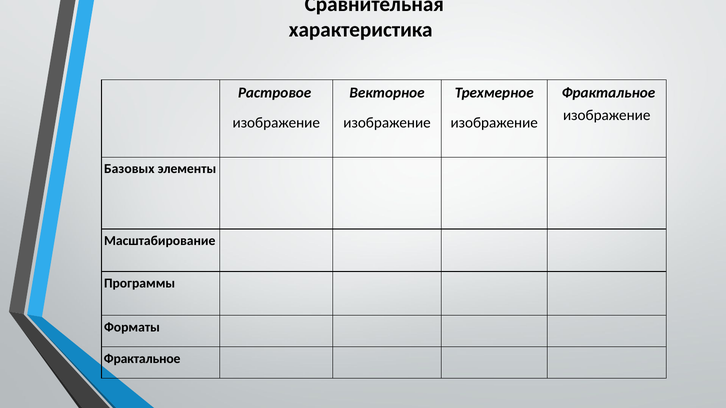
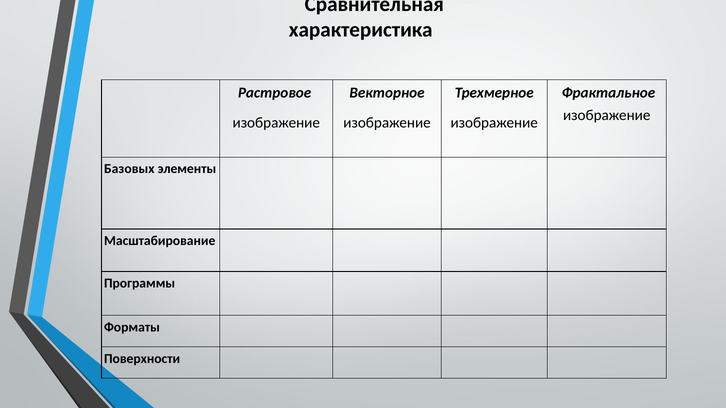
Фрактальное at (142, 359): Фрактальное -> Поверхности
